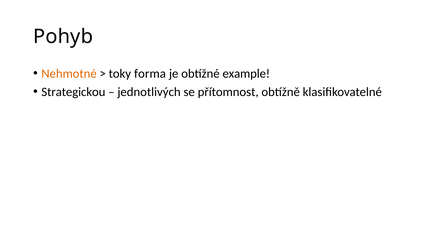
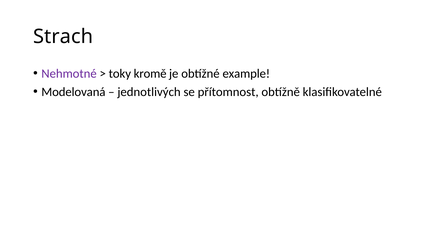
Pohyb: Pohyb -> Strach
Nehmotné colour: orange -> purple
forma: forma -> kromě
Strategickou: Strategickou -> Modelovaná
